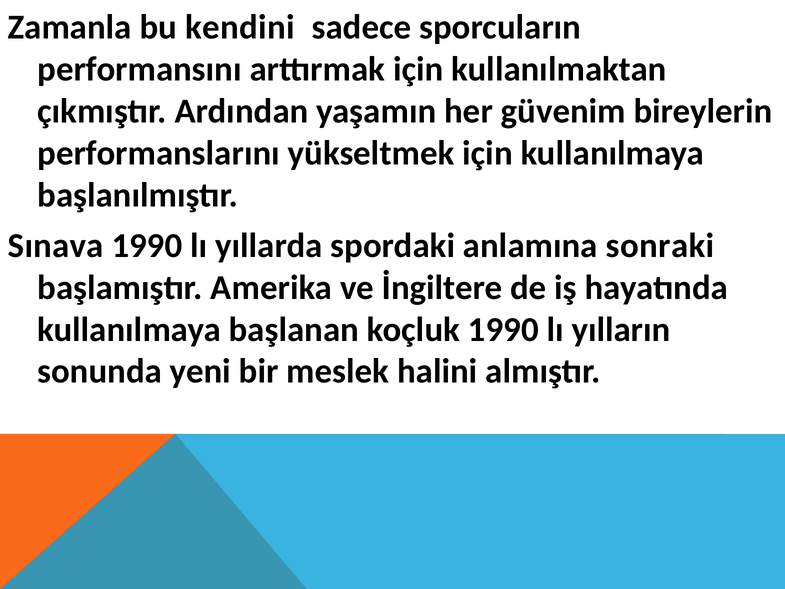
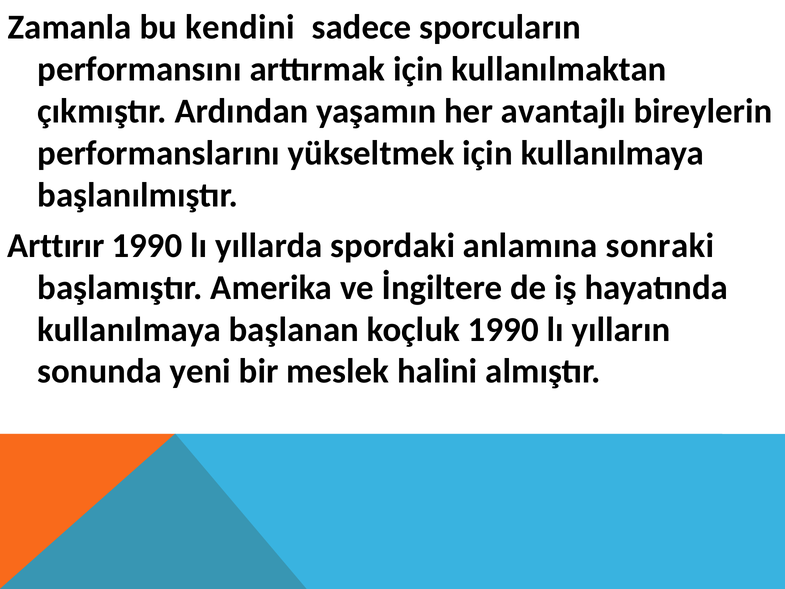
güvenim: güvenim -> avantajlı
Sınava: Sınava -> Arttırır
